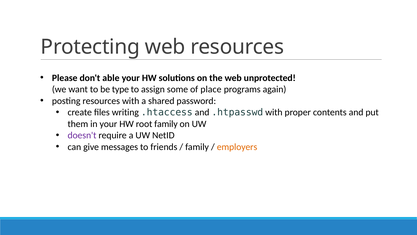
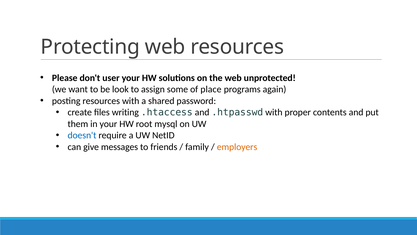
able: able -> user
type: type -> look
root family: family -> mysql
doesn't colour: purple -> blue
